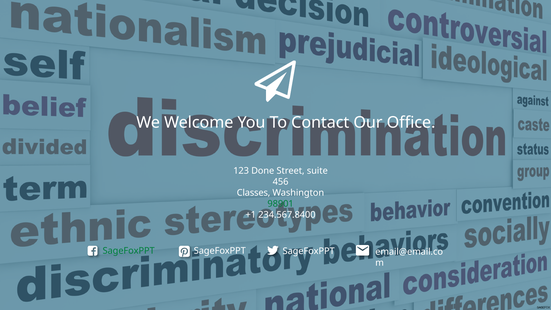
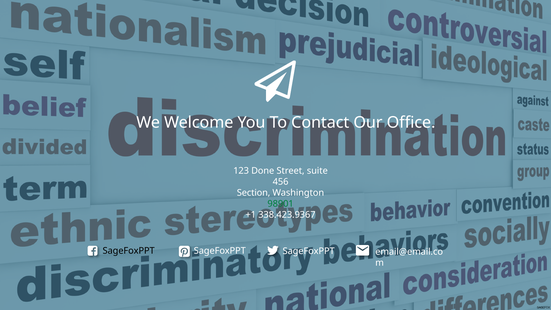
Classes: Classes -> Section
234.567.8400: 234.567.8400 -> 338.423.9367
SageFoxPPT at (129, 251) colour: green -> black
